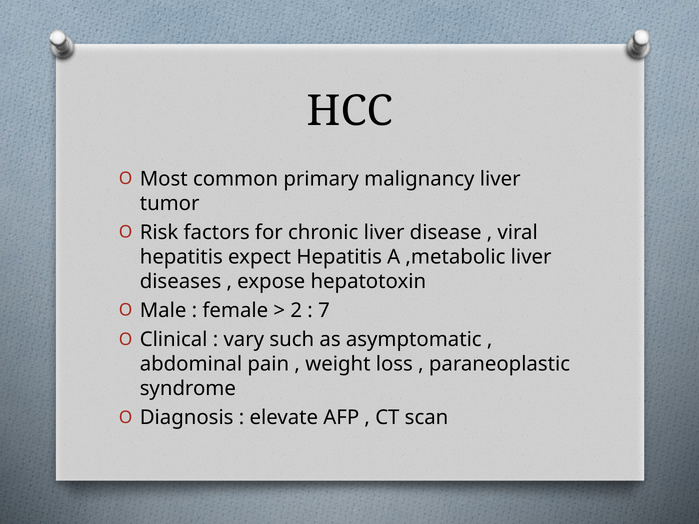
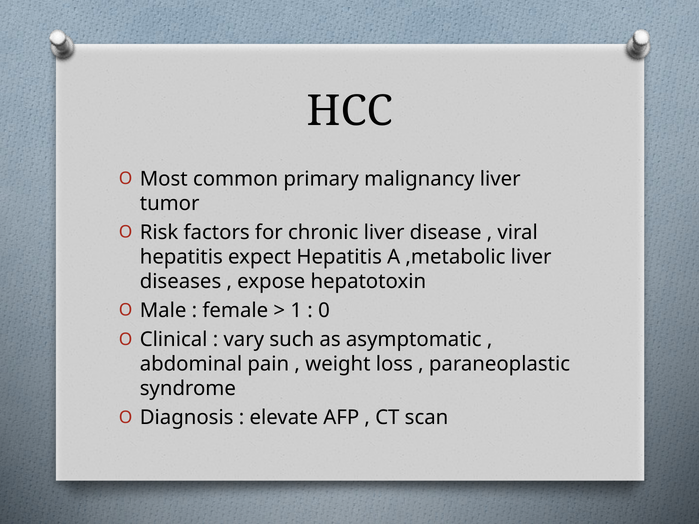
2: 2 -> 1
7: 7 -> 0
